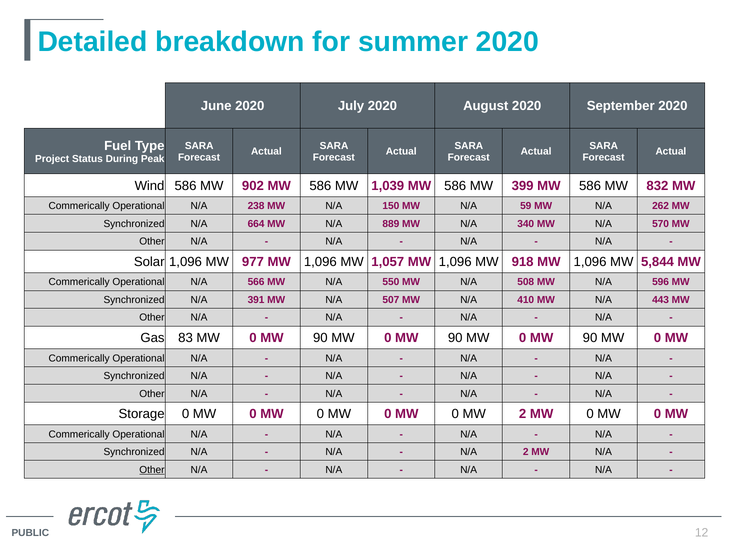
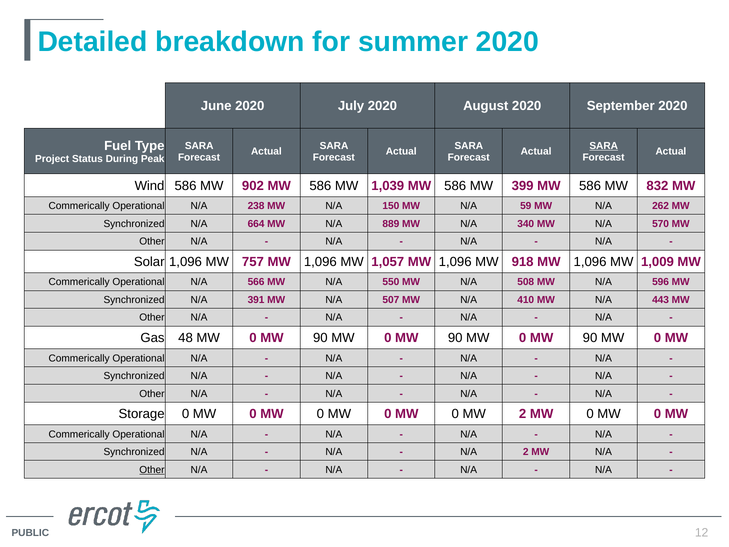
SARA at (604, 146) underline: none -> present
977: 977 -> 757
5,844: 5,844 -> 1,009
83: 83 -> 48
